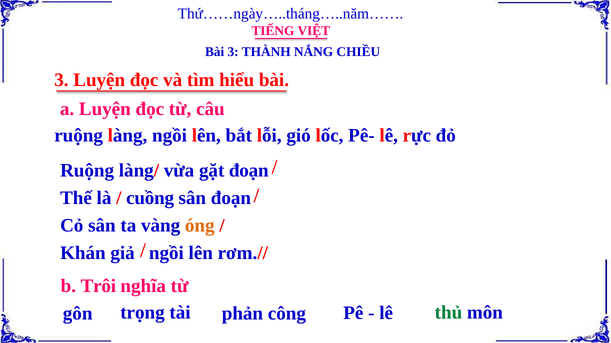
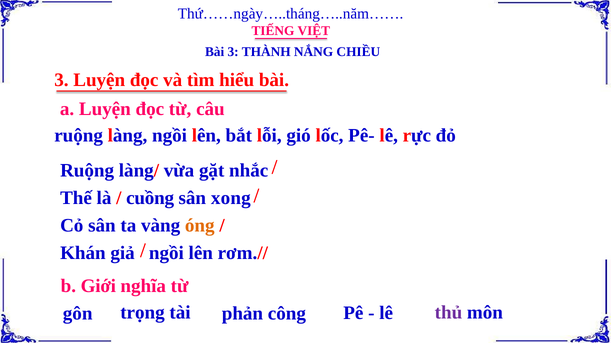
gặt đoạn: đoạn -> nhắc
sân đoạn: đoạn -> xong
Trôi: Trôi -> Giới
thủ colour: green -> purple
